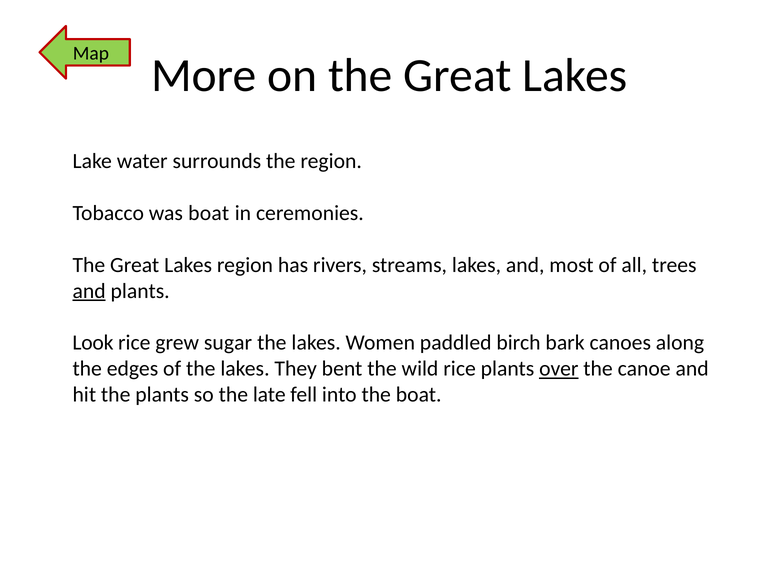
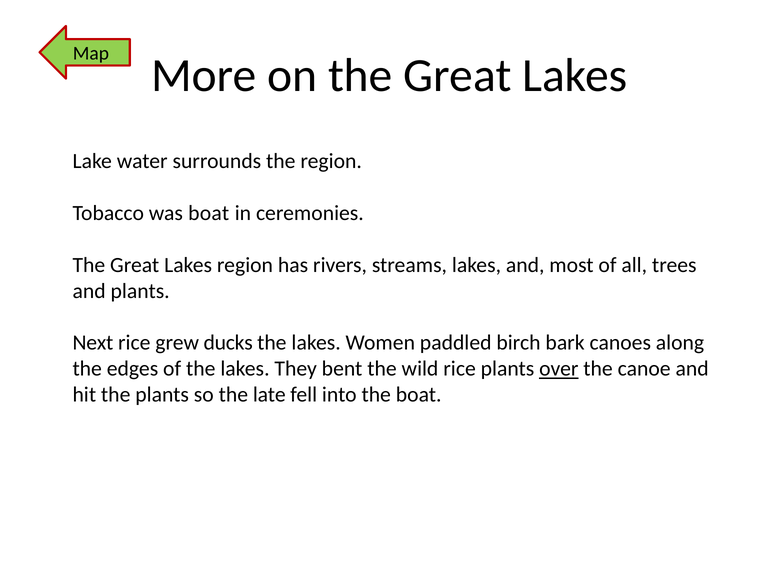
and at (89, 291) underline: present -> none
Look: Look -> Next
sugar: sugar -> ducks
